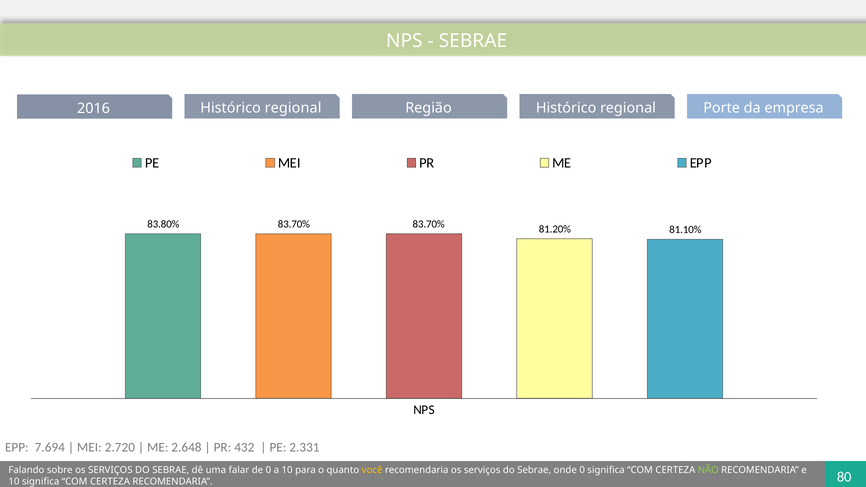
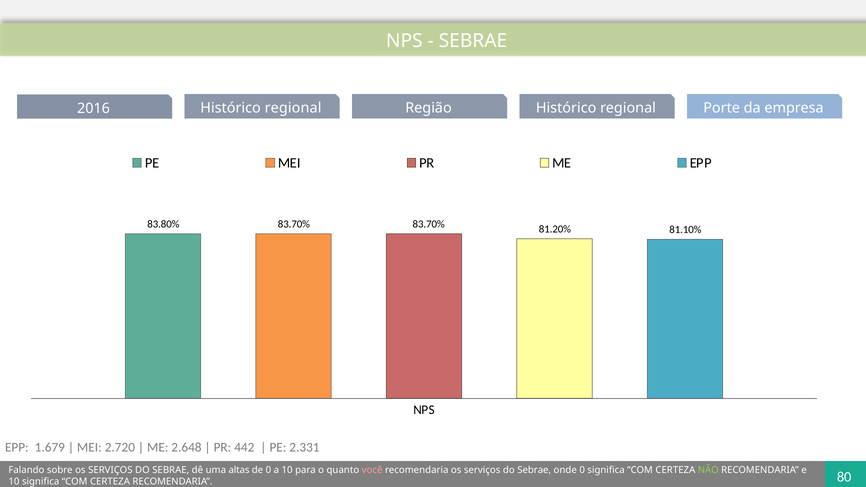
7.694: 7.694 -> 1.679
432: 432 -> 442
falar: falar -> altas
você colour: yellow -> pink
